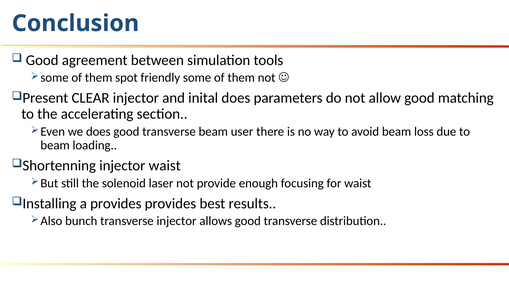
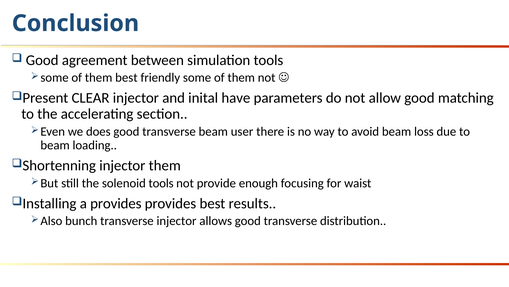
them spot: spot -> best
inital does: does -> have
injector waist: waist -> them
solenoid laser: laser -> tools
